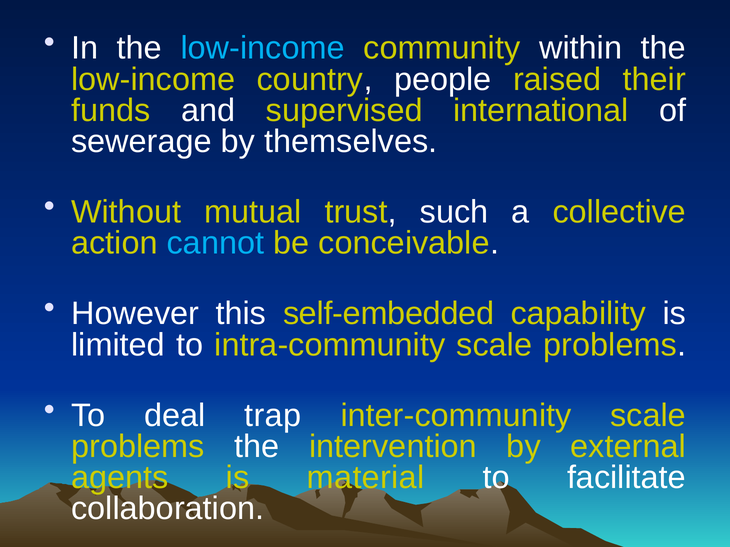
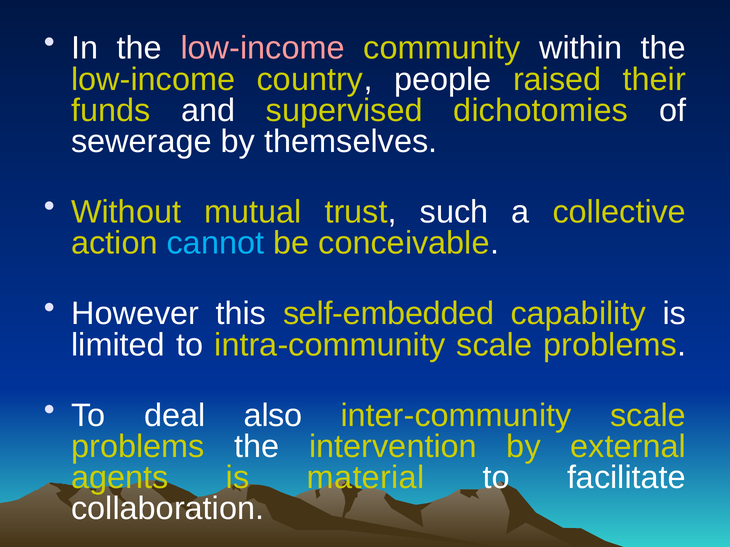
low-income at (263, 48) colour: light blue -> pink
international: international -> dichotomies
trap: trap -> also
